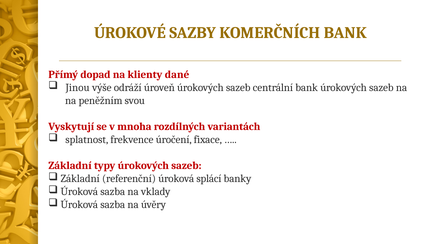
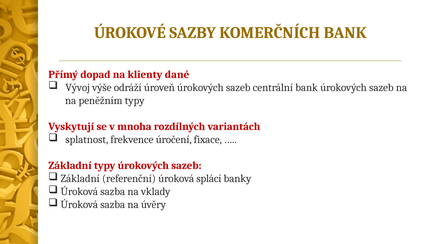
Jinou: Jinou -> Vývoj
peněžním svou: svou -> typy
